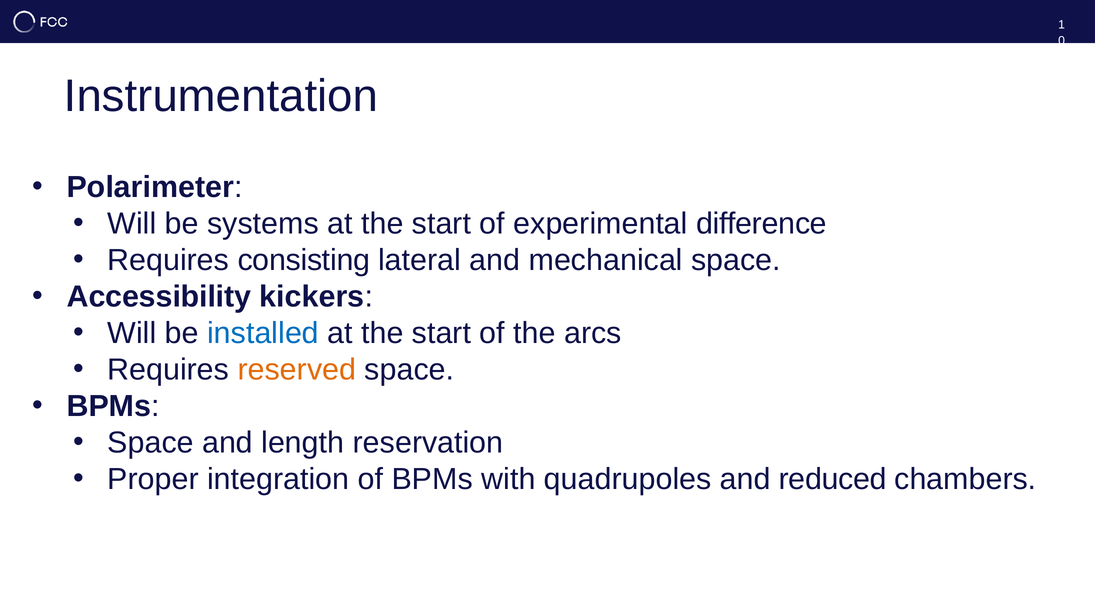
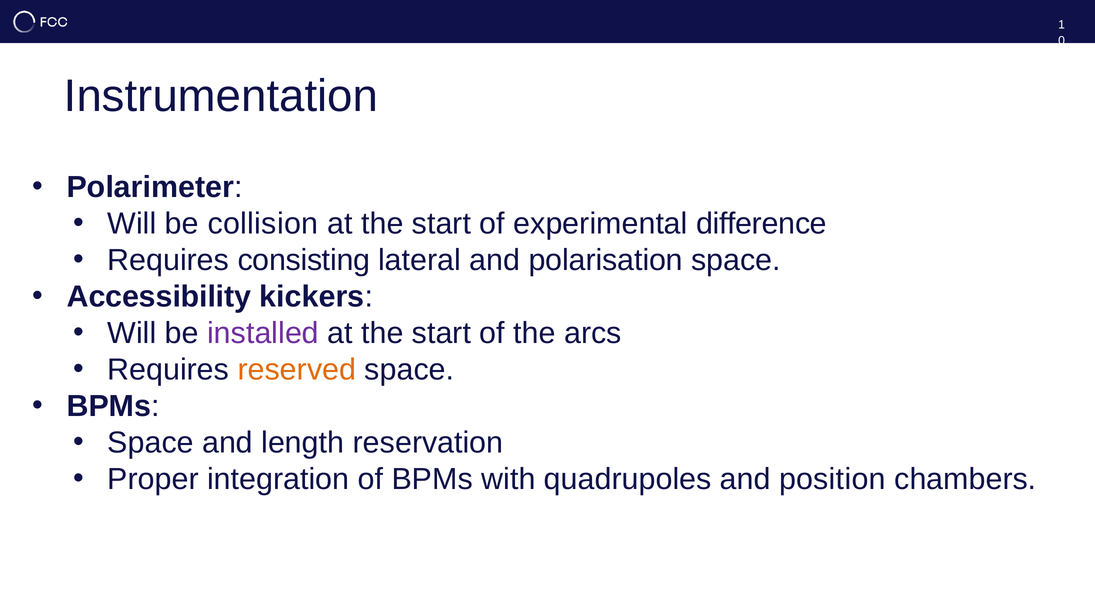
systems: systems -> collision
mechanical: mechanical -> polarisation
installed colour: blue -> purple
reduced: reduced -> position
